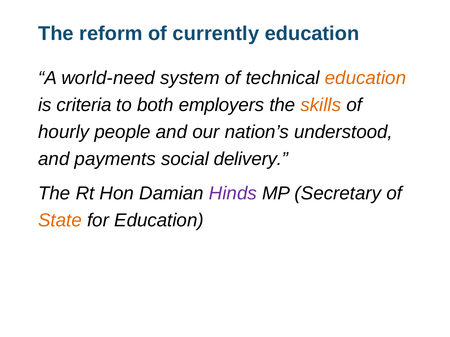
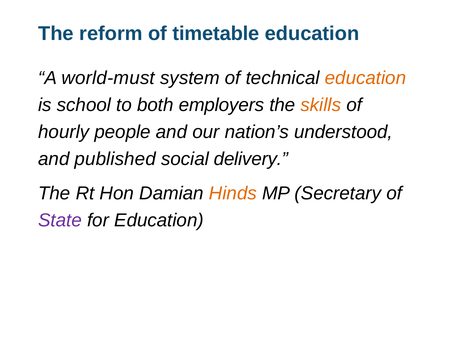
currently: currently -> timetable
world-need: world-need -> world-must
criteria: criteria -> school
payments: payments -> published
Hinds colour: purple -> orange
State colour: orange -> purple
